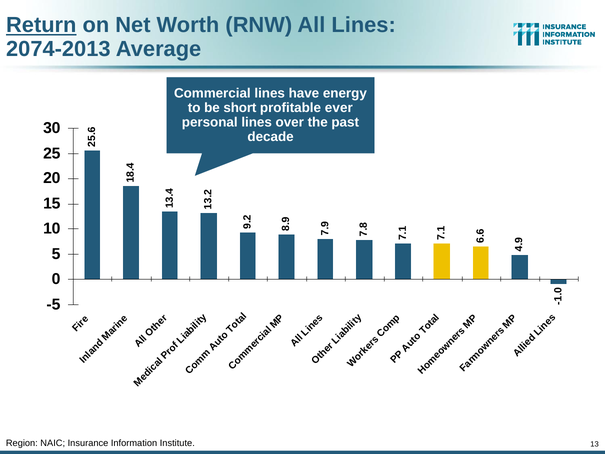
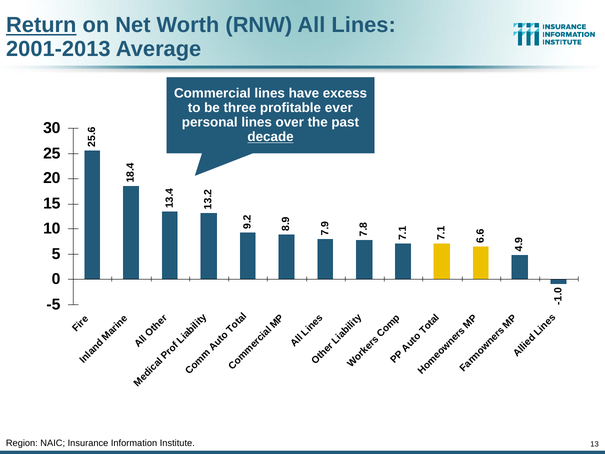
2074-2013: 2074-2013 -> 2001-2013
energy: energy -> excess
short: short -> three
decade underline: none -> present
